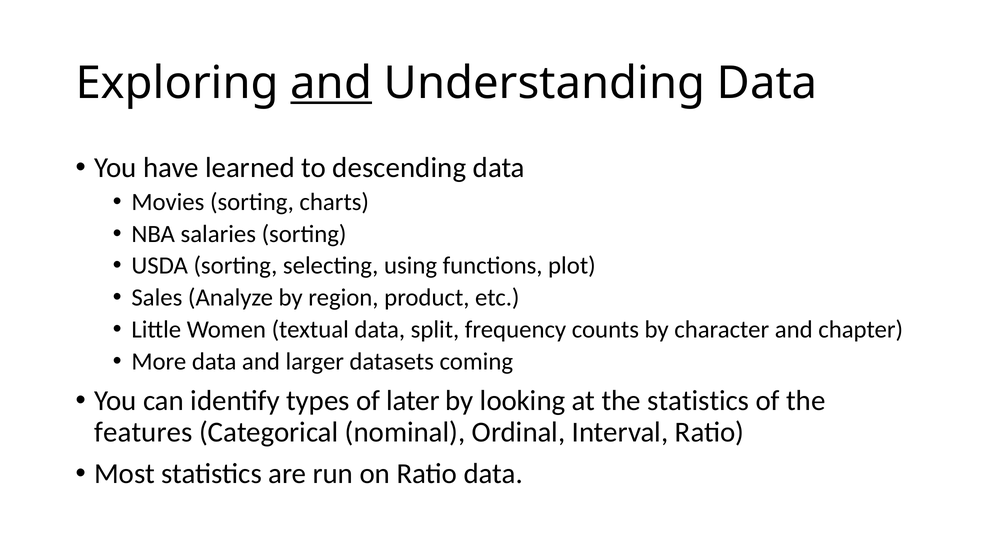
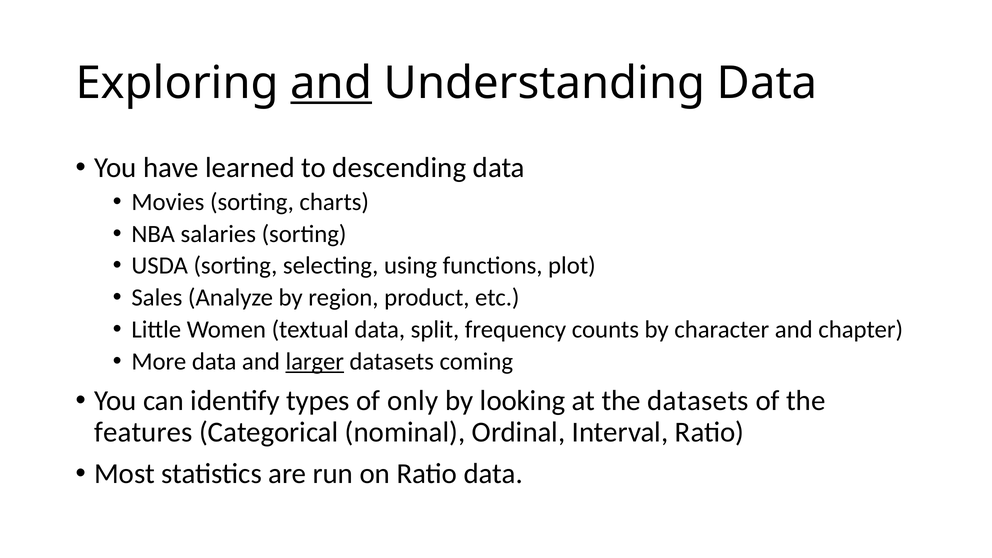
larger underline: none -> present
later: later -> only
the statistics: statistics -> datasets
